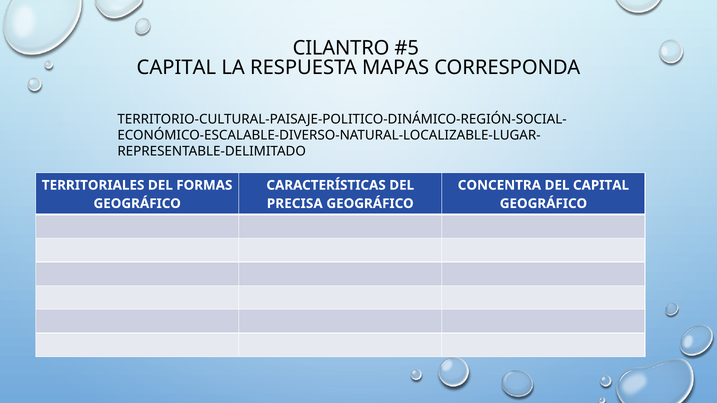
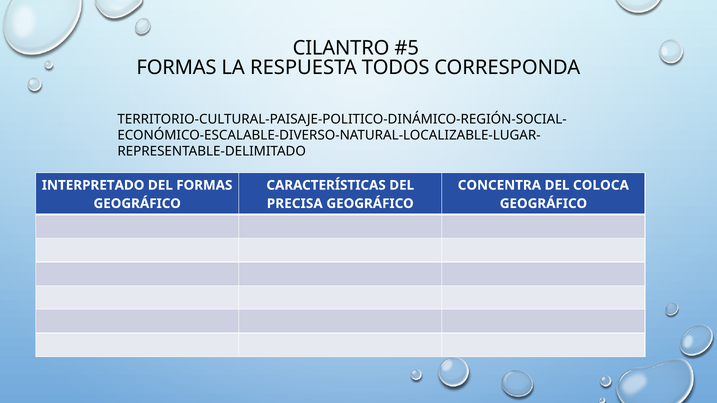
CAPITAL at (176, 68): CAPITAL -> FORMAS
MAPAS: MAPAS -> TODOS
TERRITORIALES: TERRITORIALES -> INTERPRETADO
DEL CAPITAL: CAPITAL -> COLOCA
